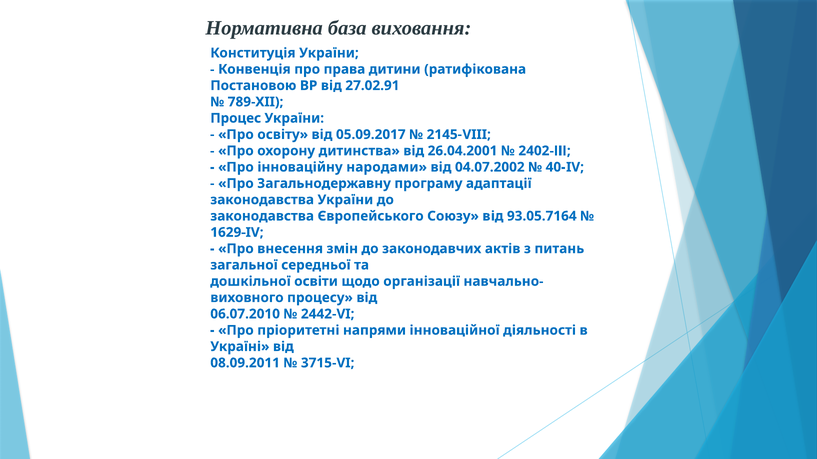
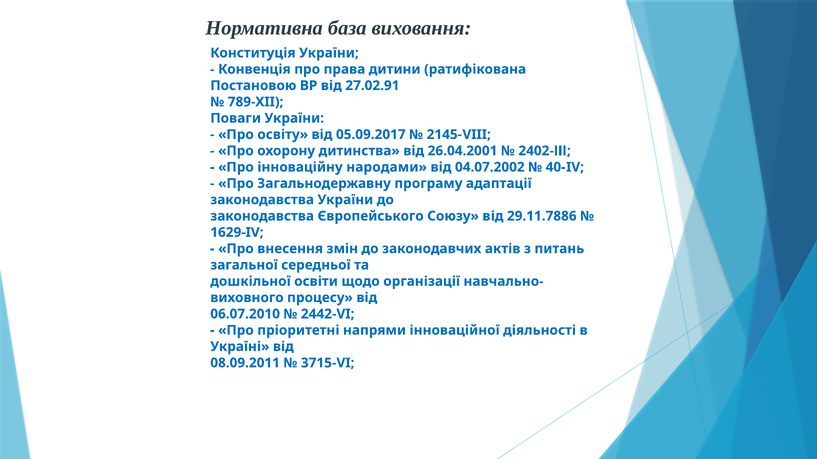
Процес: Процес -> Поваги
93.05.7164: 93.05.7164 -> 29.11.7886
